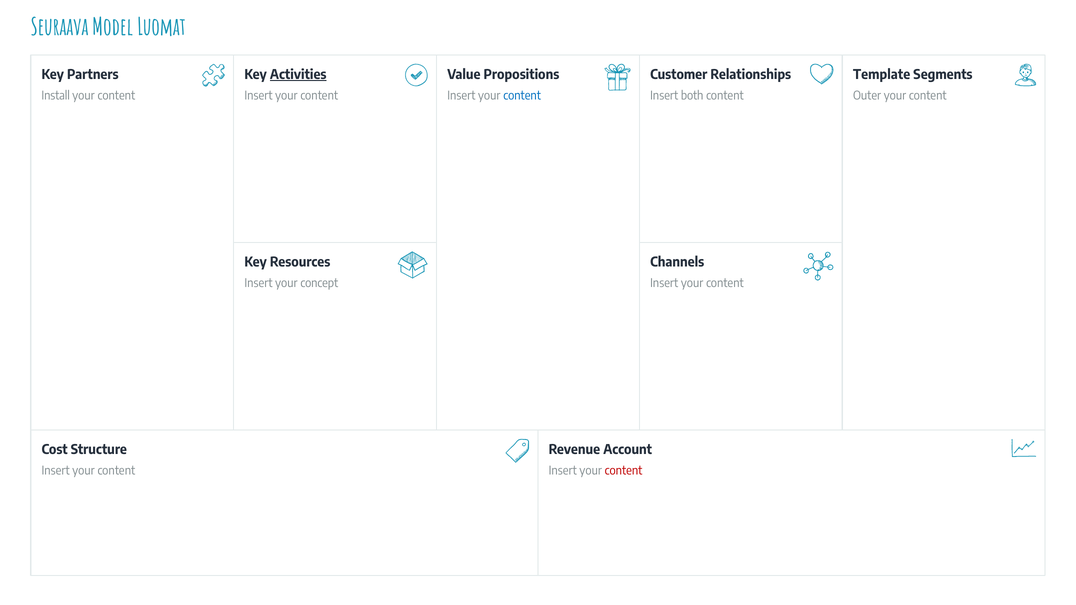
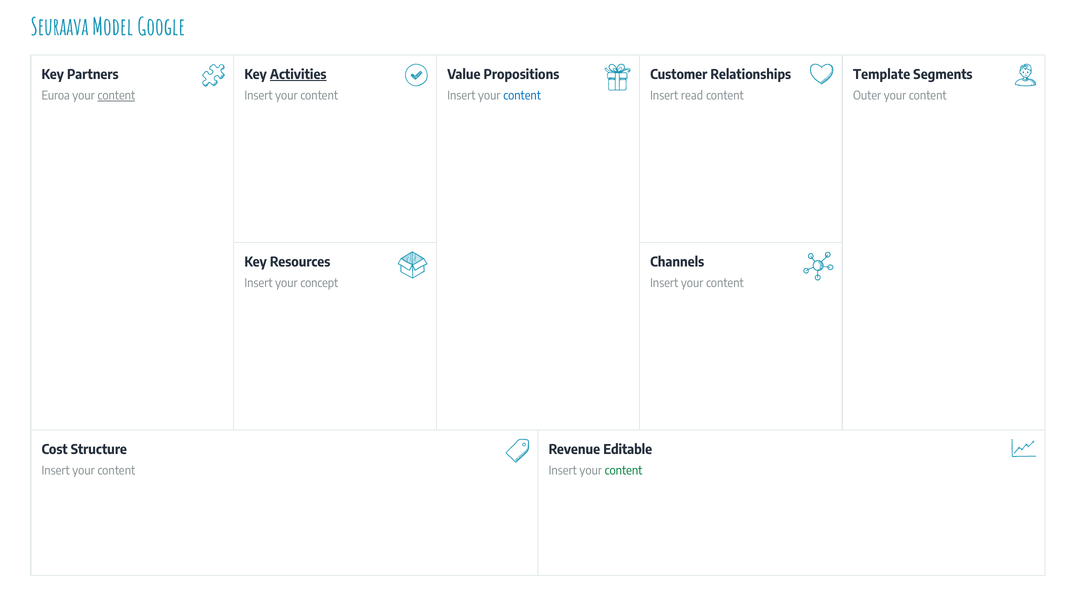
Luomat: Luomat -> Google
Install: Install -> Euroa
content at (116, 96) underline: none -> present
both: both -> read
Account: Account -> Editable
content at (624, 471) colour: red -> green
